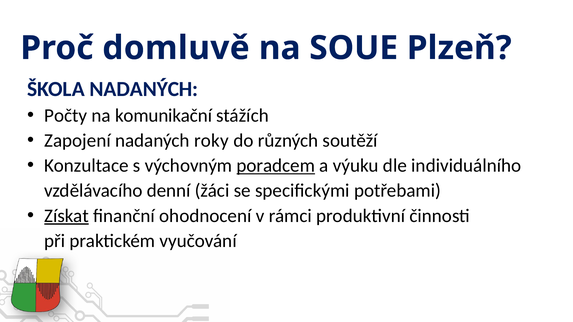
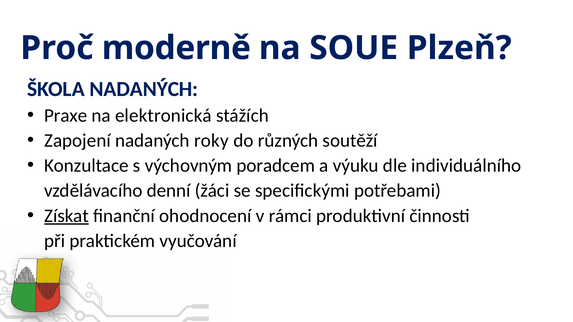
domluvě: domluvě -> moderně
Počty: Počty -> Praxe
komunikační: komunikační -> elektronická
poradcem underline: present -> none
